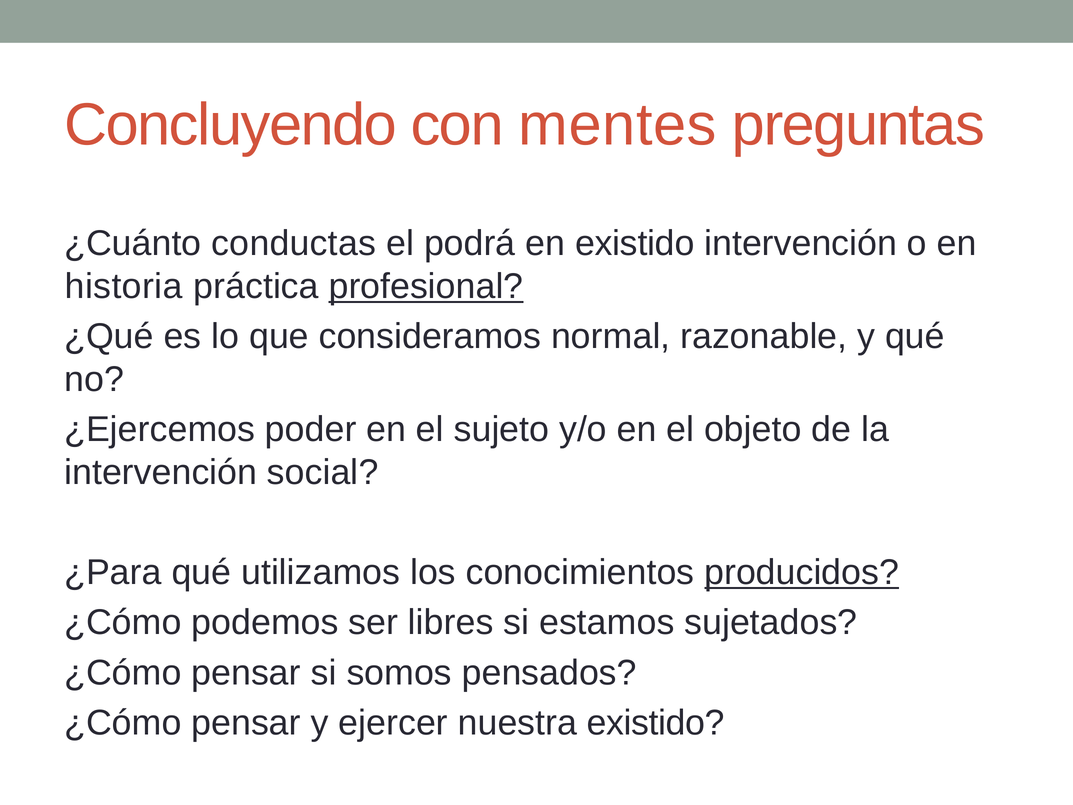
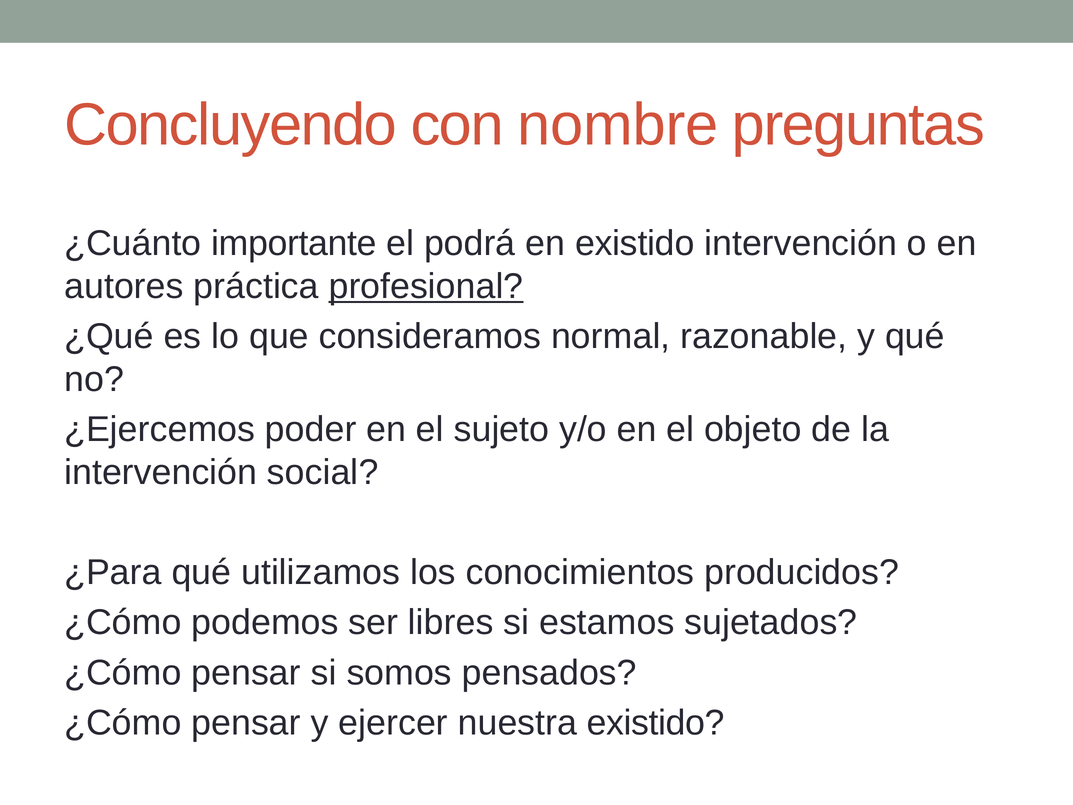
mentes: mentes -> nombre
conductas: conductas -> importante
historia: historia -> autores
producidos underline: present -> none
